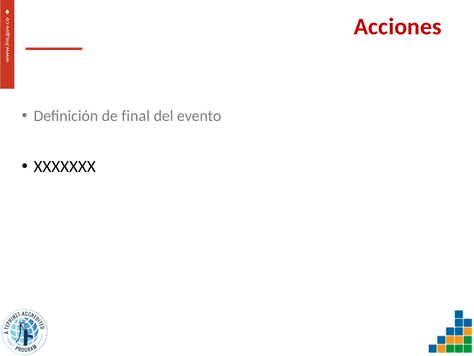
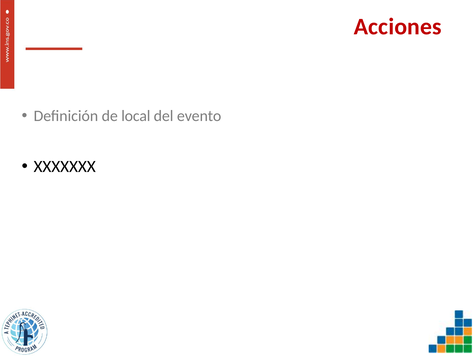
final: final -> local
